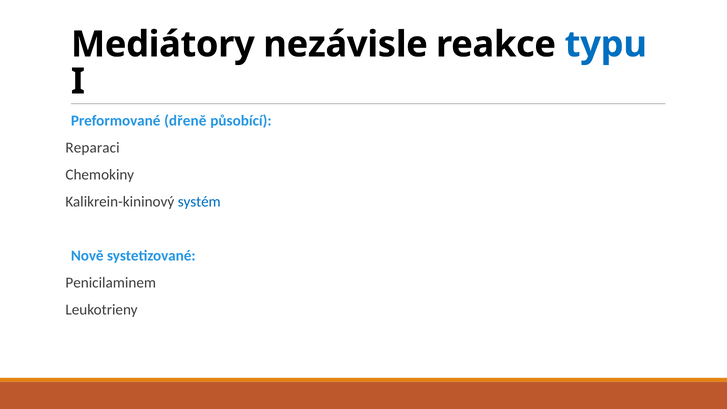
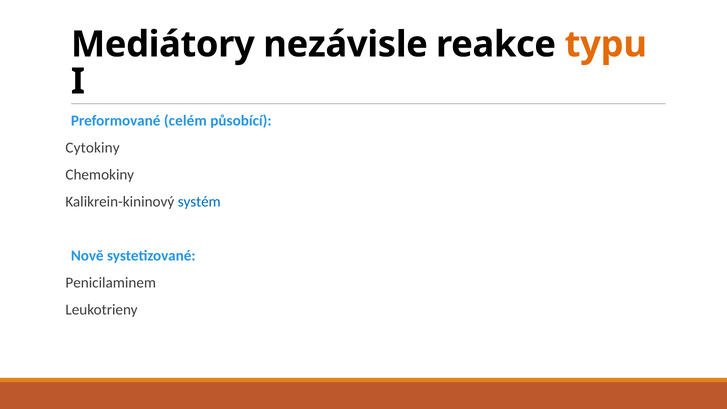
typu colour: blue -> orange
dřeně: dřeně -> celém
Reparaci: Reparaci -> Cytokiny
